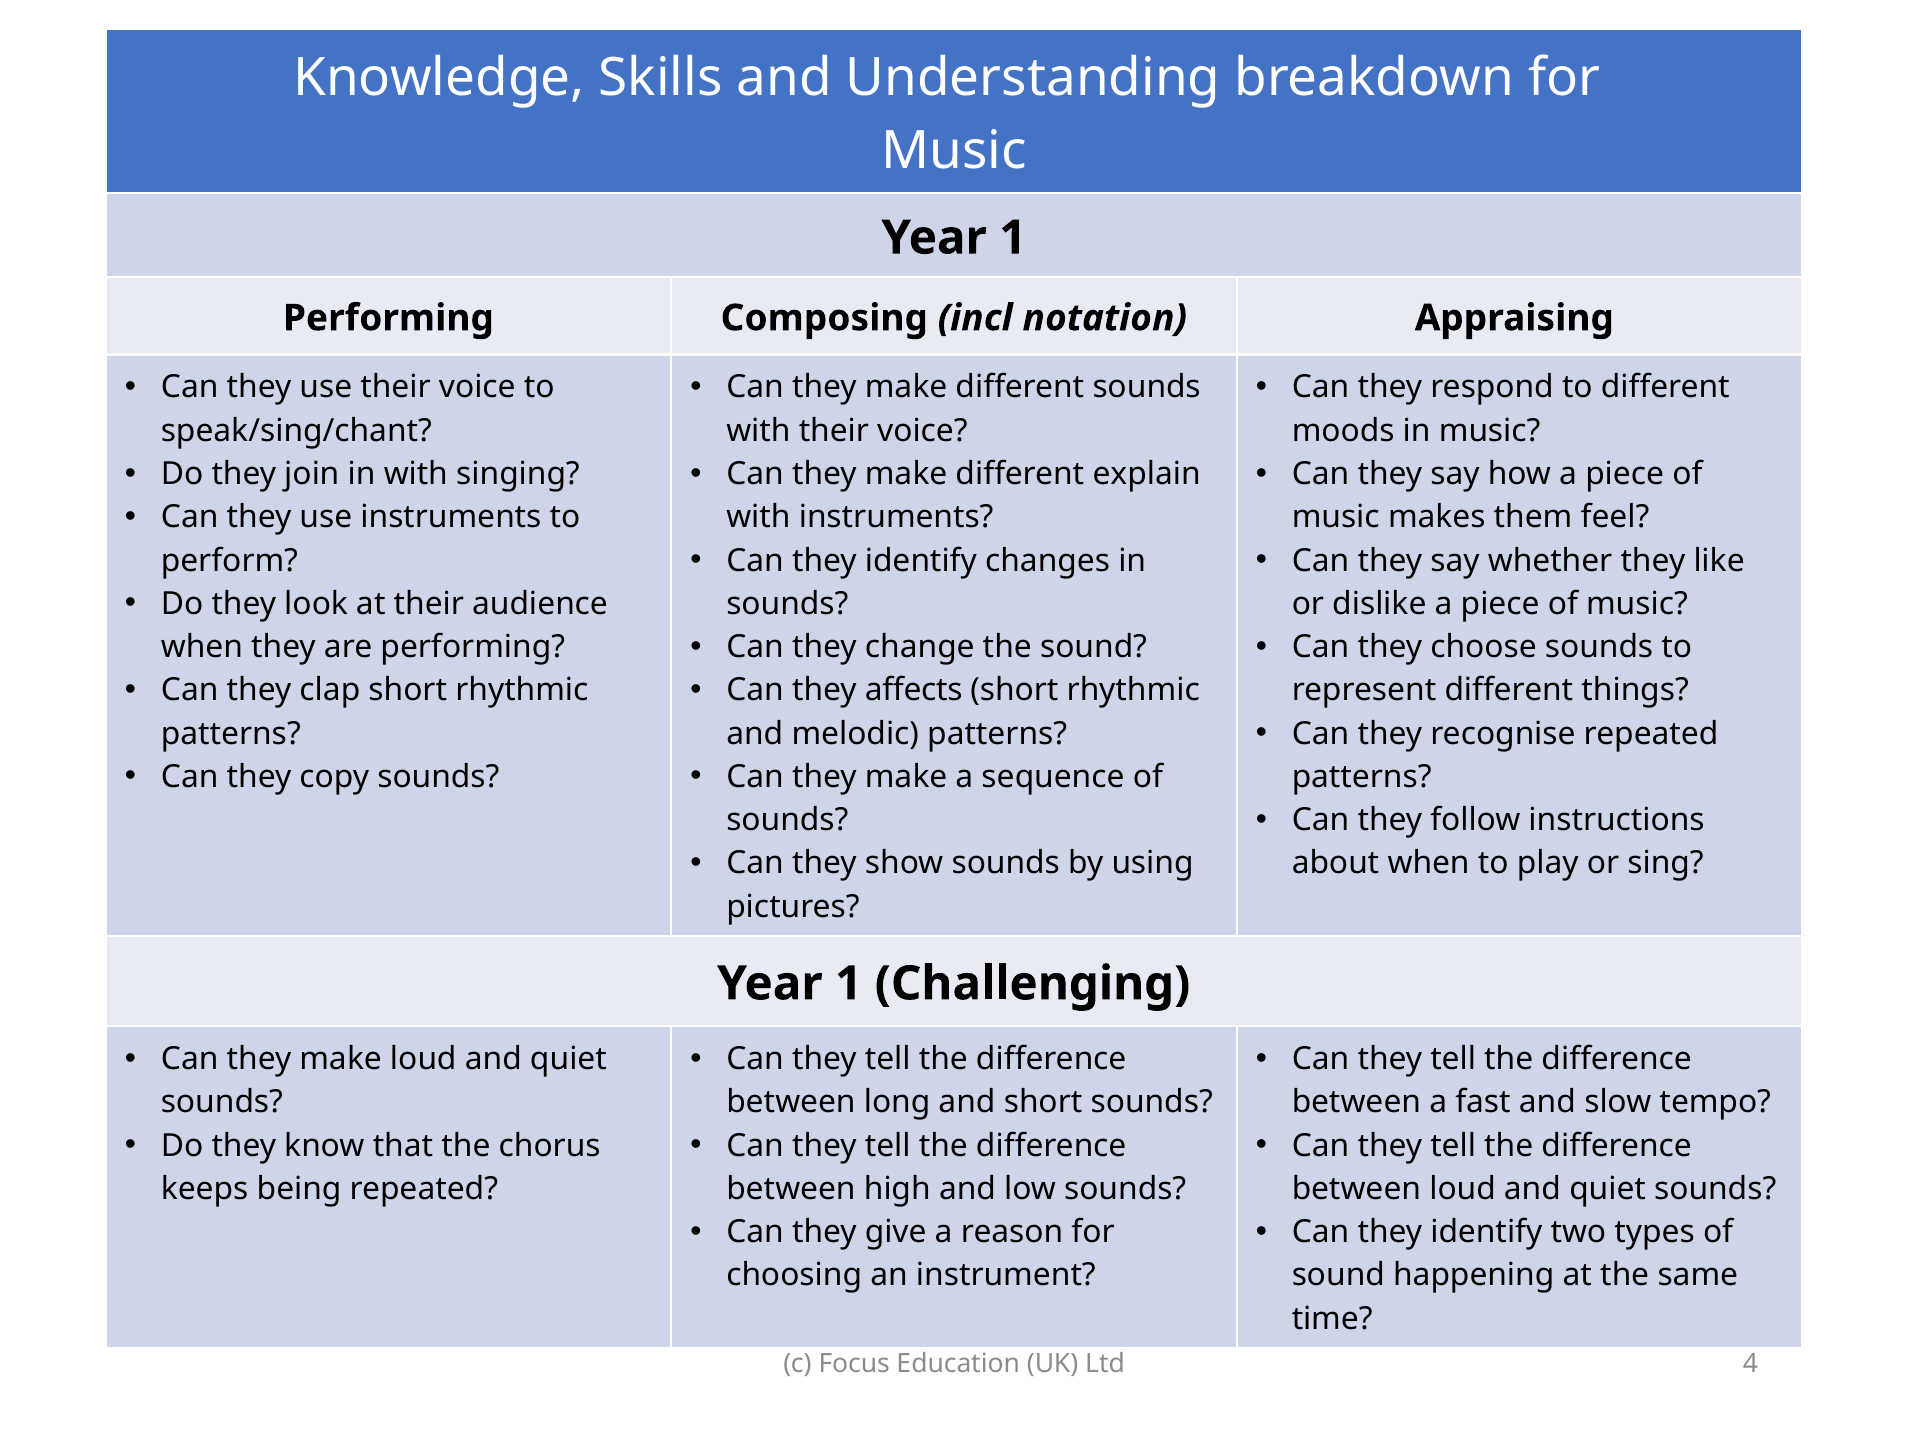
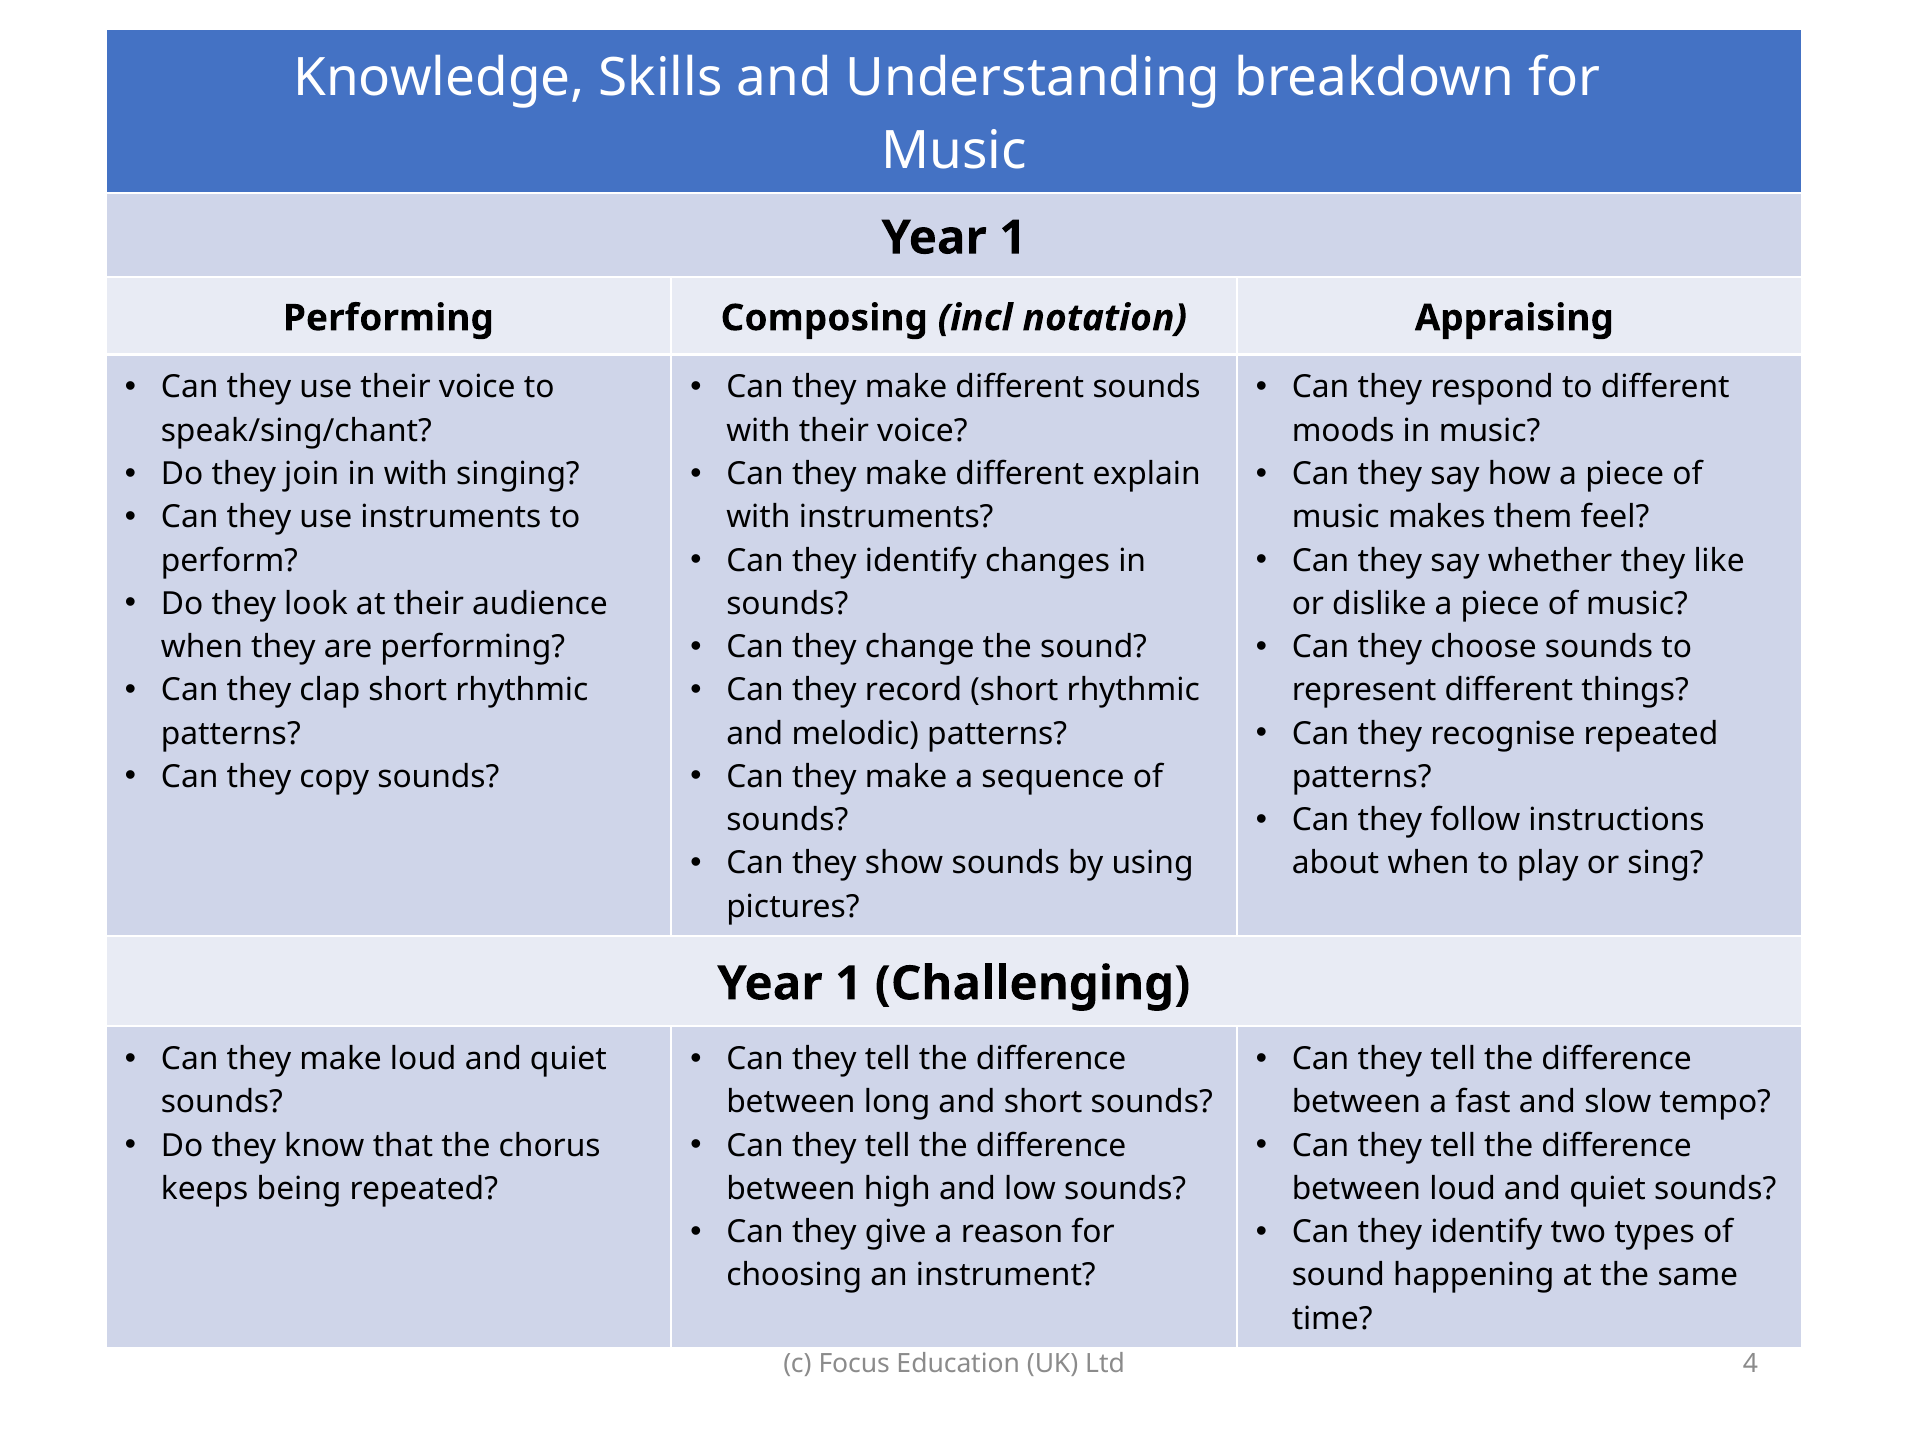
affects: affects -> record
